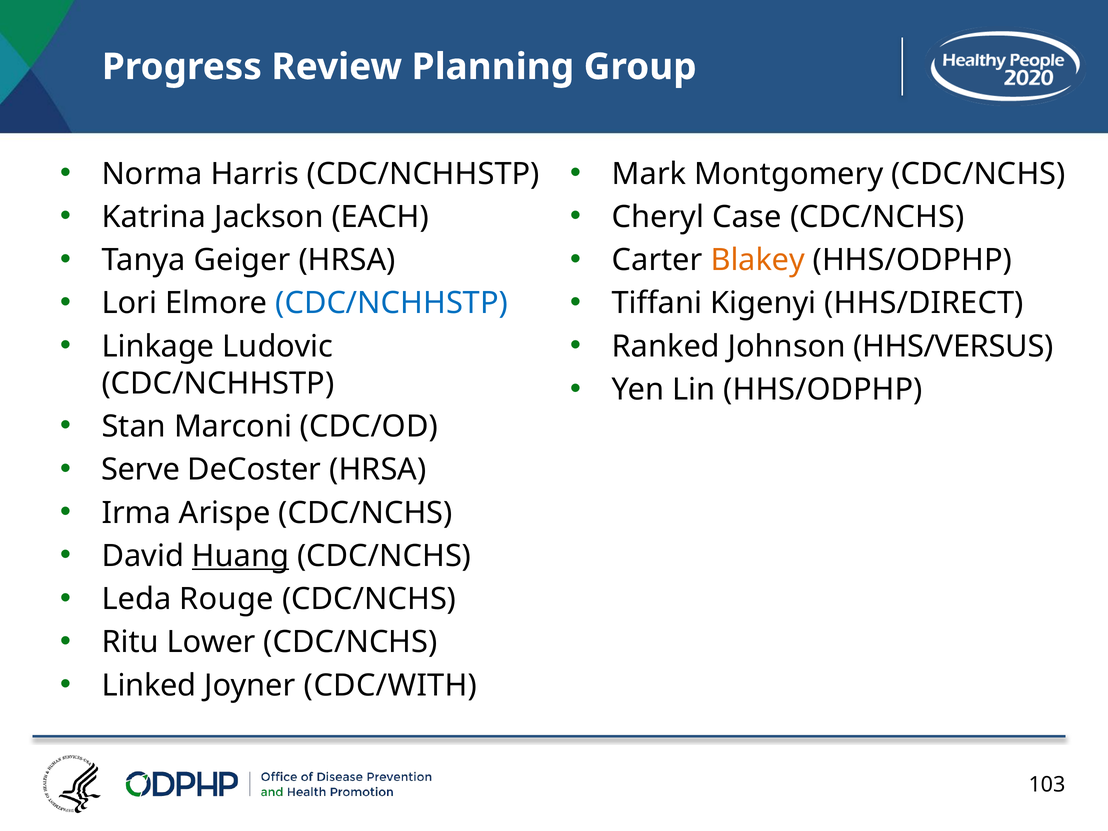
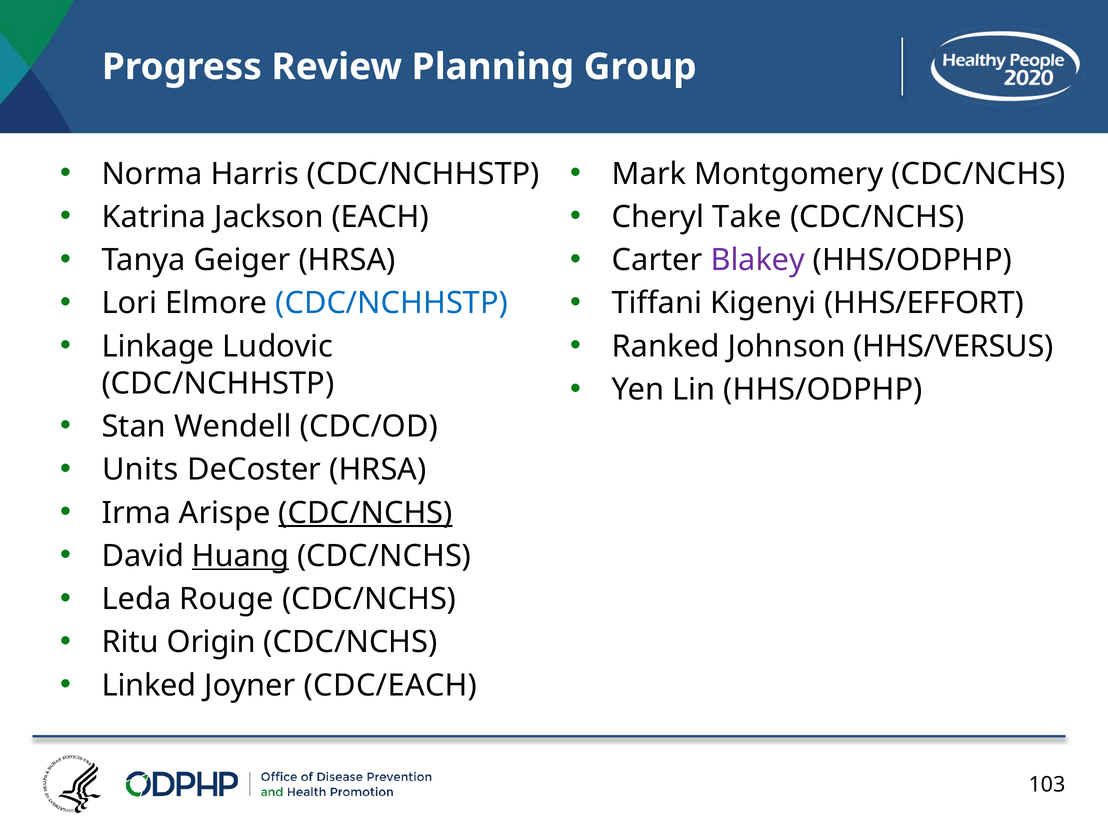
Case: Case -> Take
Blakey colour: orange -> purple
HHS/DIRECT: HHS/DIRECT -> HHS/EFFORT
Marconi: Marconi -> Wendell
Serve: Serve -> Units
CDC/NCHS at (365, 513) underline: none -> present
Lower: Lower -> Origin
CDC/WITH: CDC/WITH -> CDC/EACH
